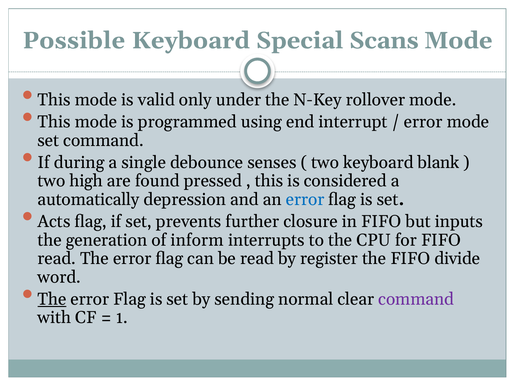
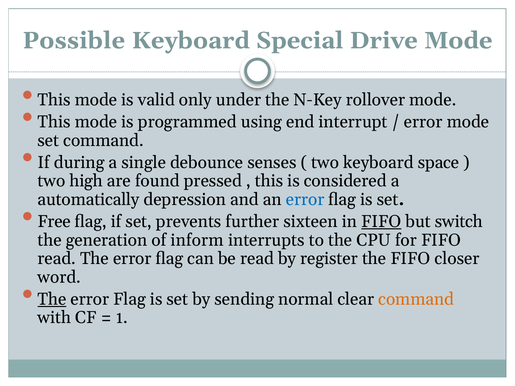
Scans: Scans -> Drive
blank: blank -> space
Acts: Acts -> Free
closure: closure -> sixteen
FIFO at (381, 222) underline: none -> present
inputs: inputs -> switch
divide: divide -> closer
command at (416, 299) colour: purple -> orange
